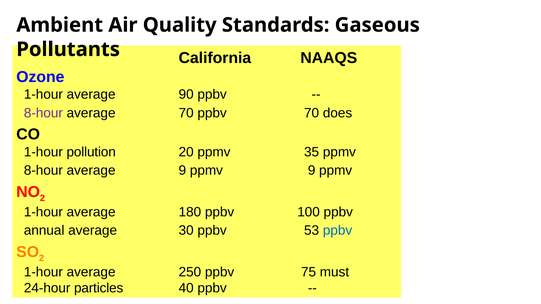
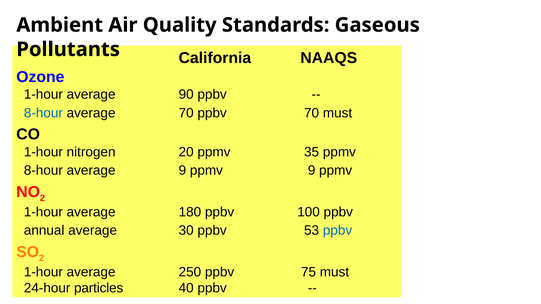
8-hour at (43, 113) colour: purple -> blue
70 does: does -> must
pollution: pollution -> nitrogen
